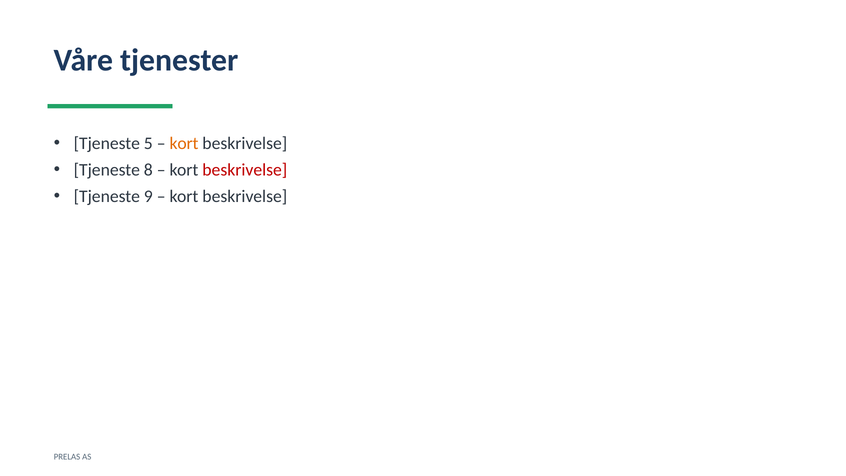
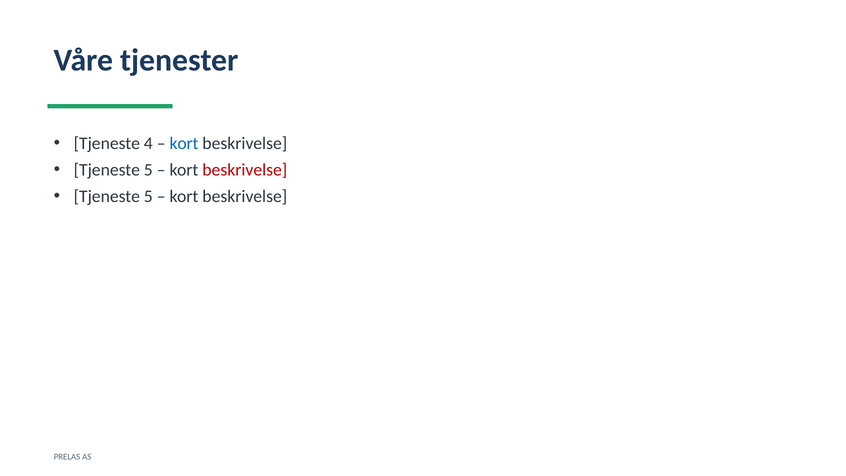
5: 5 -> 4
kort at (184, 143) colour: orange -> blue
8 at (148, 170): 8 -> 5
9 at (148, 196): 9 -> 5
